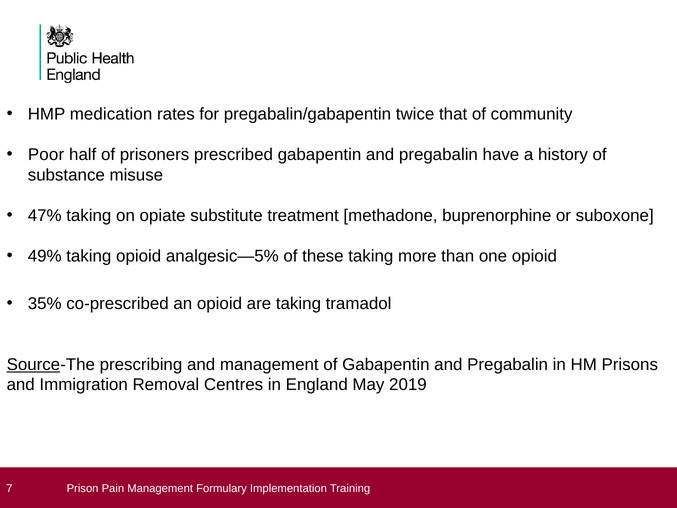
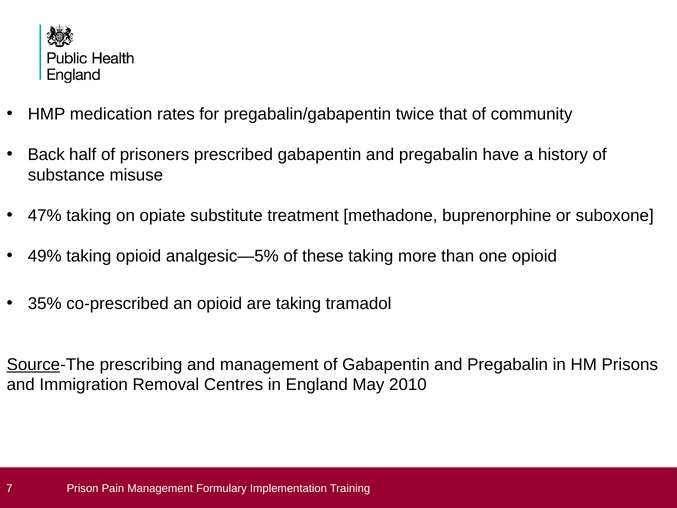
Poor: Poor -> Back
2019: 2019 -> 2010
